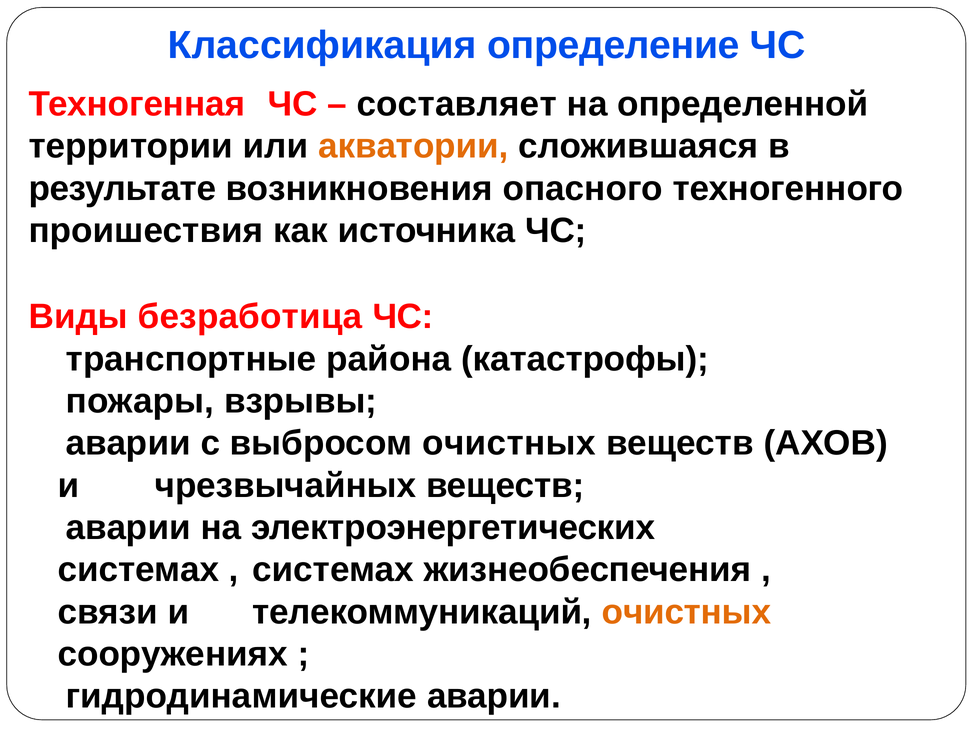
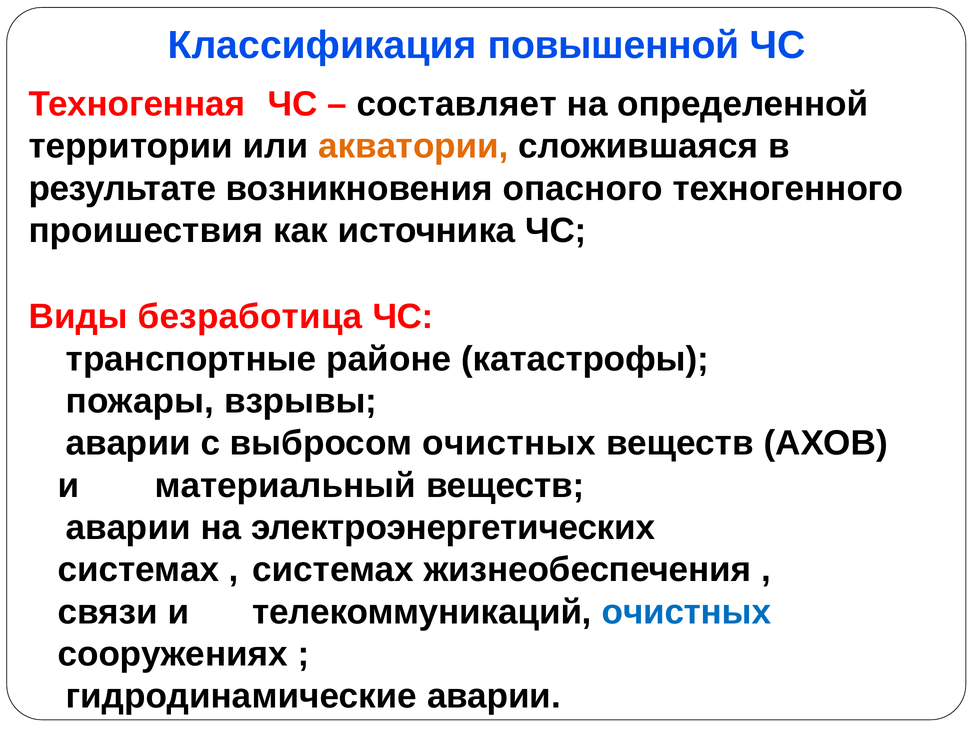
определение: определение -> повышенной
района: района -> районе
чрезвычайных: чрезвычайных -> материальный
очистных at (686, 612) colour: orange -> blue
